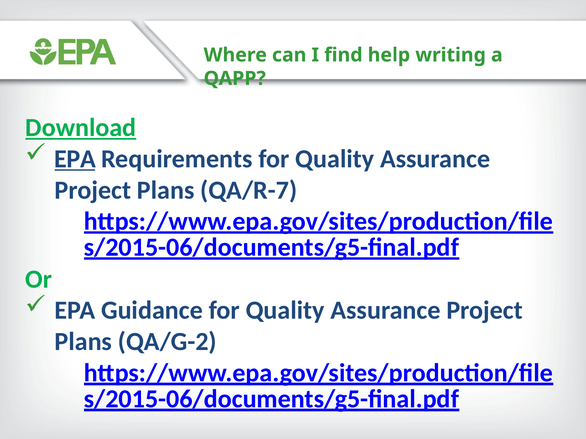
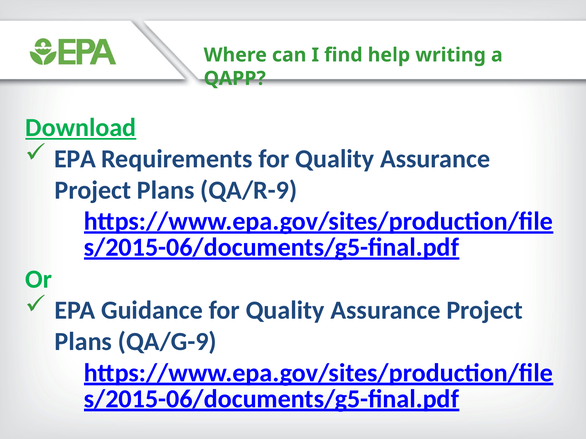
EPA at (75, 159) underline: present -> none
QA/R-7: QA/R-7 -> QA/R-9
QA/G-2: QA/G-2 -> QA/G-9
